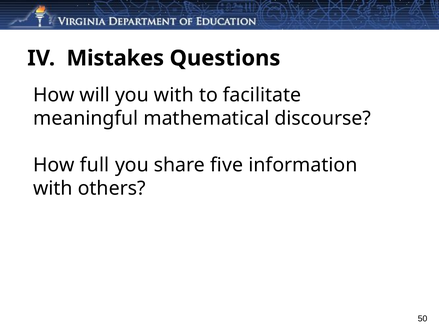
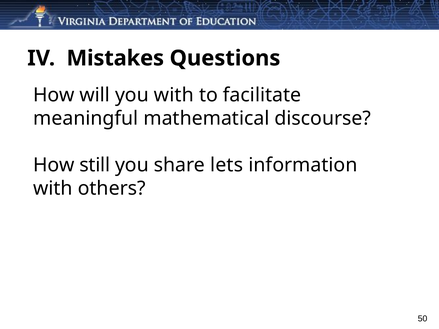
full: full -> still
five: five -> lets
